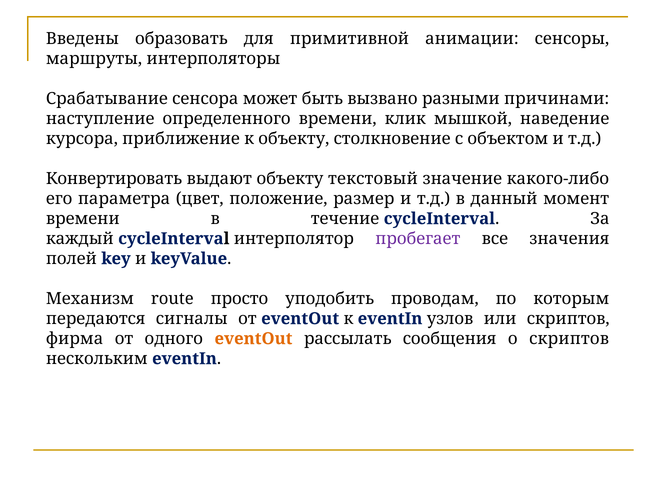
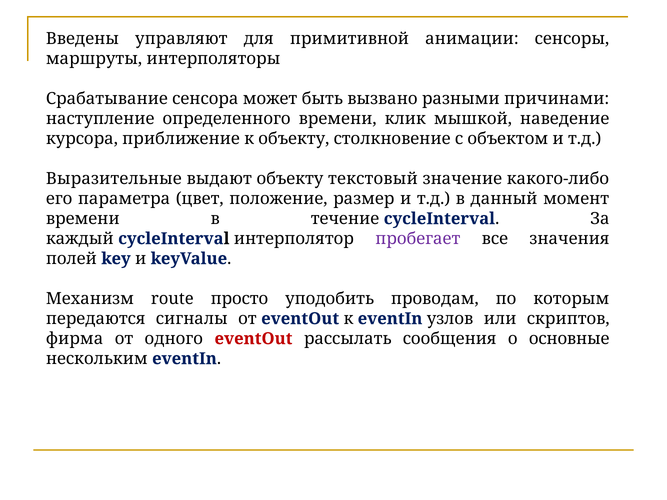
образовать: образовать -> управляют
Конвертировать: Конвертировать -> Выразительные
eventOut at (253, 339) colour: orange -> red
о скриптов: скриптов -> основные
